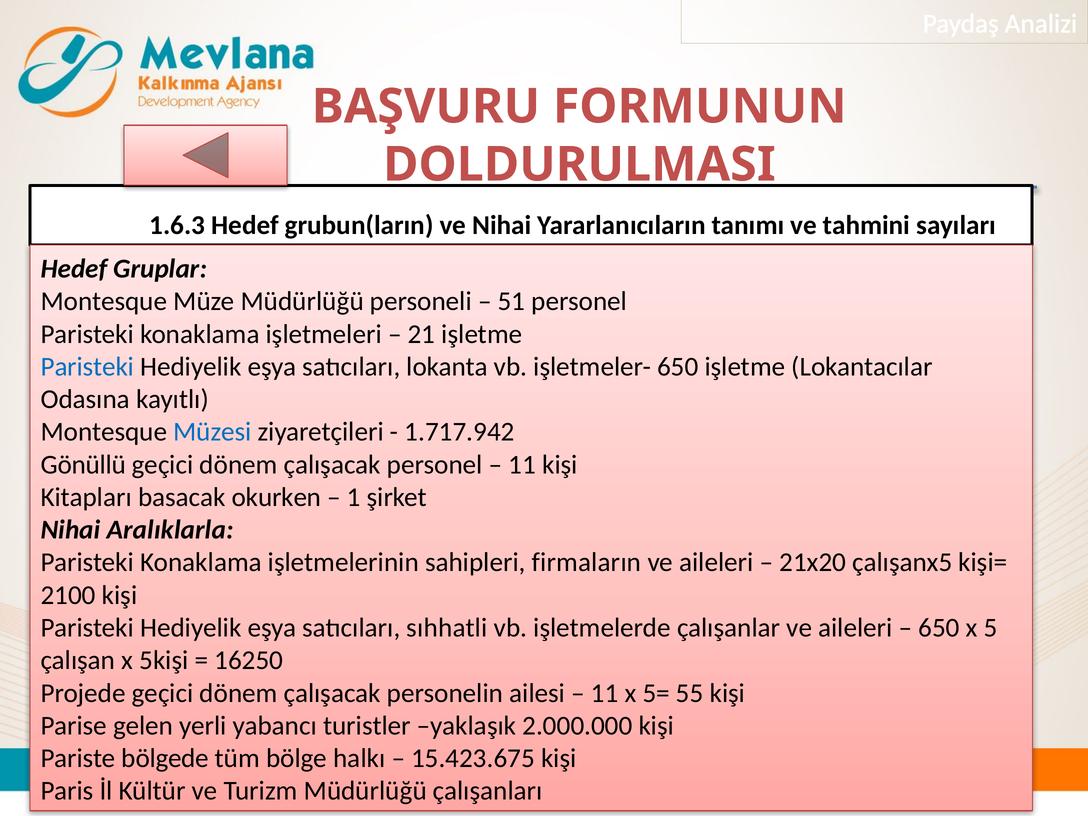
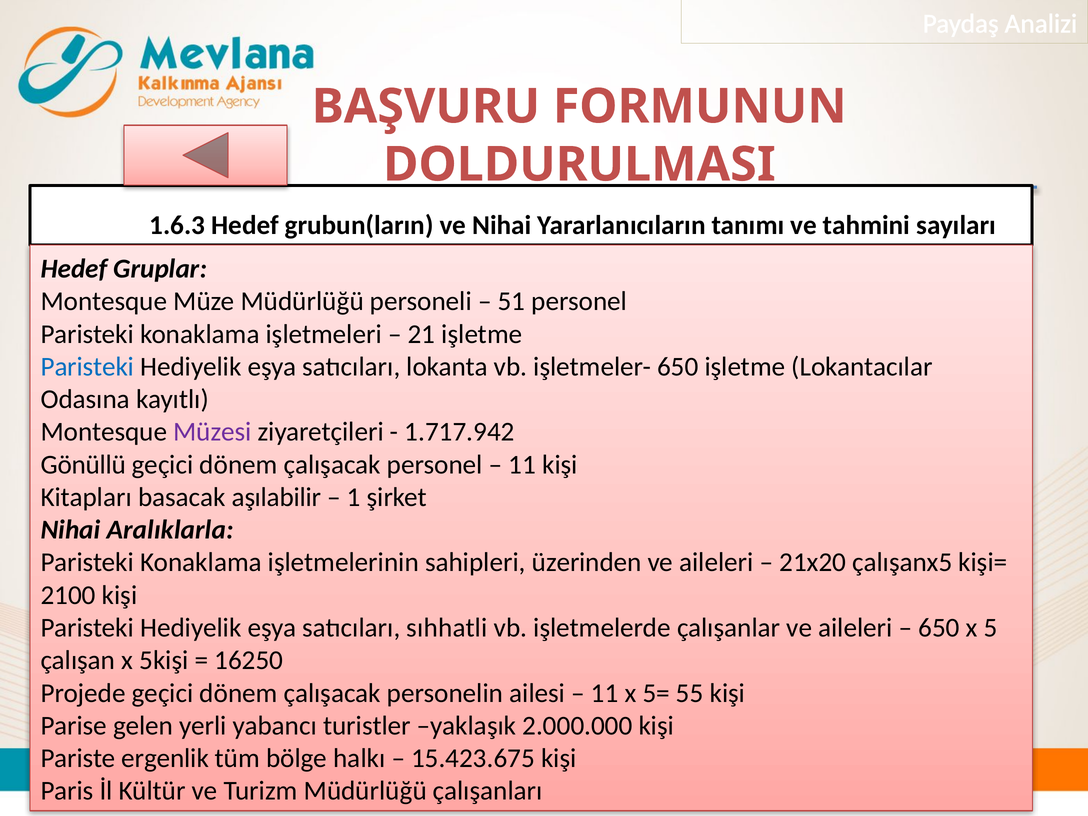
Müzesi colour: blue -> purple
okurken: okurken -> aşılabilir
firmaların: firmaların -> üzerinden
bölgede: bölgede -> ergenlik
